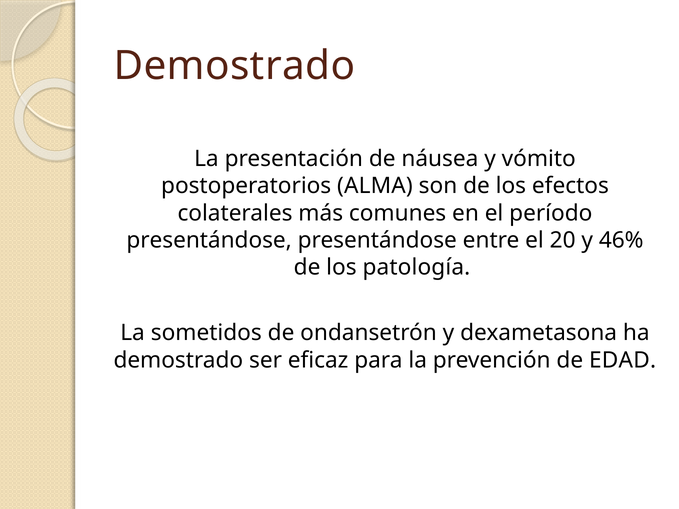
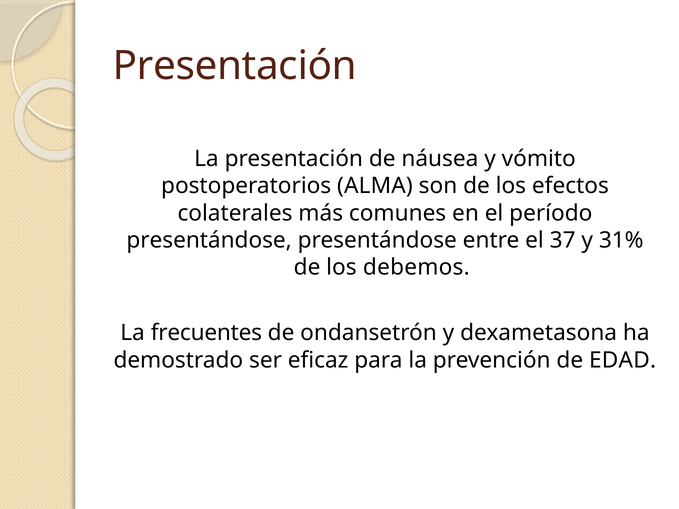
Demostrado at (234, 66): Demostrado -> Presentación
20: 20 -> 37
46%: 46% -> 31%
patología: patología -> debemos
sometidos: sometidos -> frecuentes
